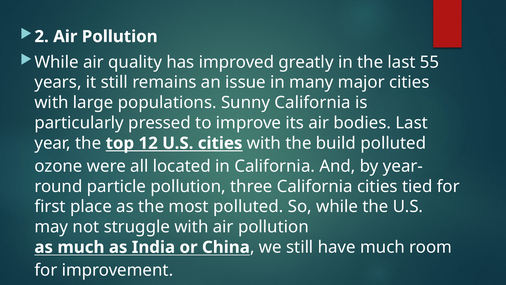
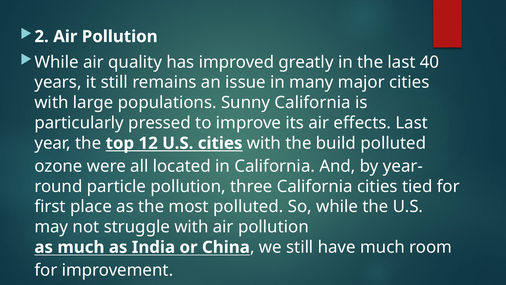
55: 55 -> 40
bodies: bodies -> effects
